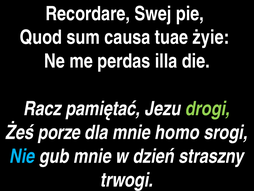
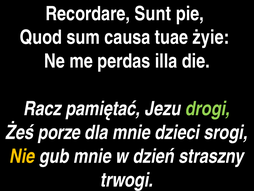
Swej: Swej -> Sunt
homo: homo -> dzieci
Nie colour: light blue -> yellow
